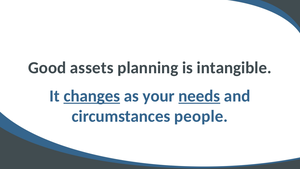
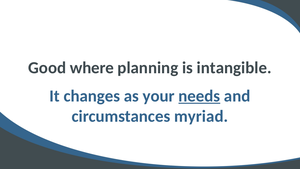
assets: assets -> where
changes underline: present -> none
people: people -> myriad
